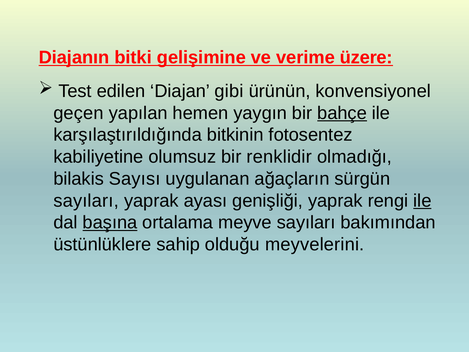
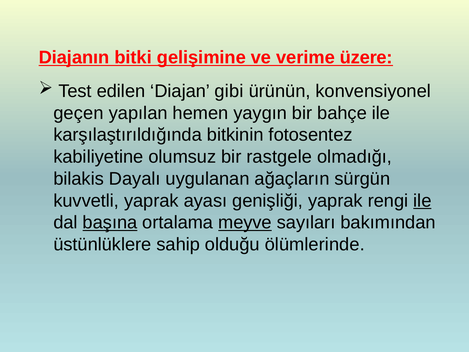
bahçe underline: present -> none
renklidir: renklidir -> rastgele
Sayısı: Sayısı -> Dayalı
sayıları at (86, 201): sayıları -> kuvvetli
meyve underline: none -> present
meyvelerini: meyvelerini -> ölümlerinde
